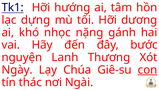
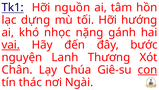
hướng: hướng -> nguồn
dương: dương -> hướng
vai underline: none -> present
Ngày: Ngày -> Chân
